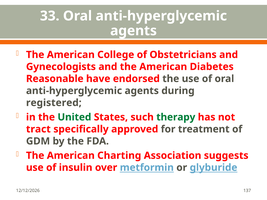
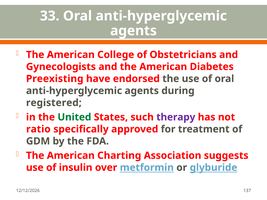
Reasonable: Reasonable -> Preexisting
therapy colour: green -> purple
tract: tract -> ratio
